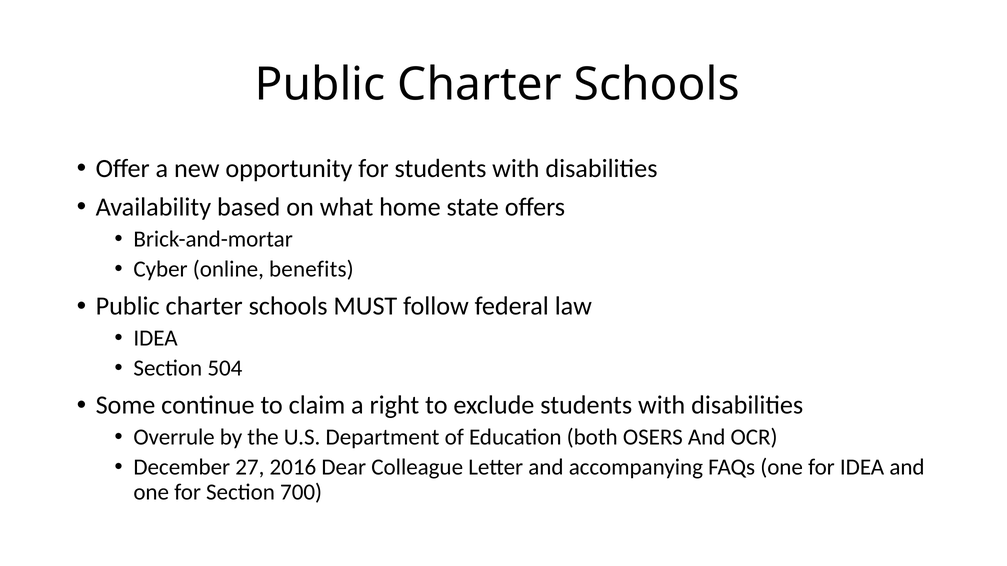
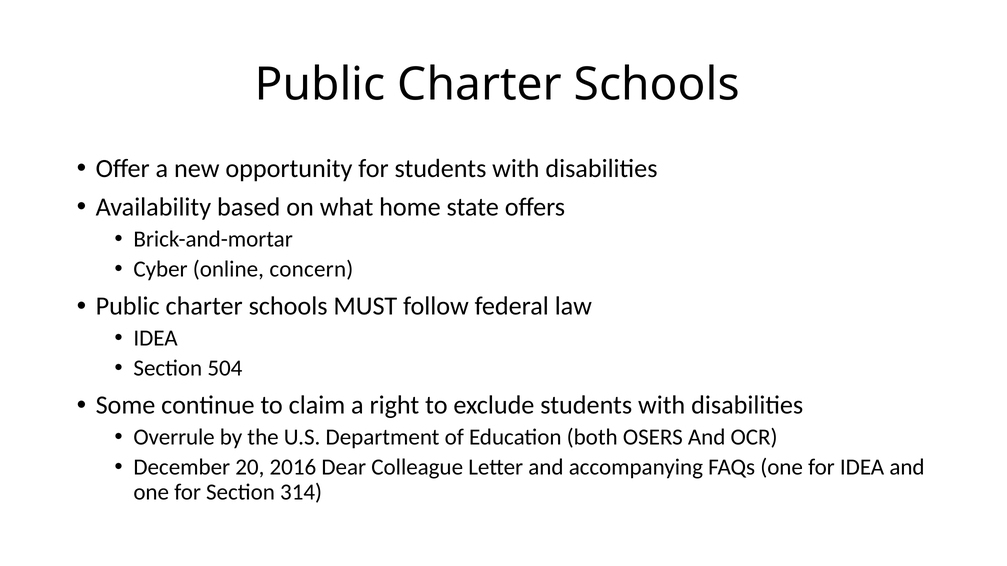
benefits: benefits -> concern
27: 27 -> 20
700: 700 -> 314
